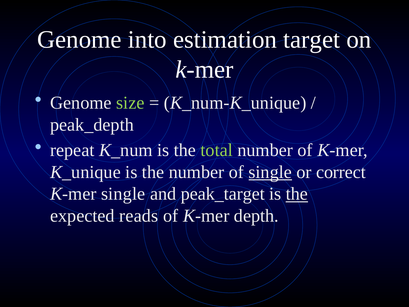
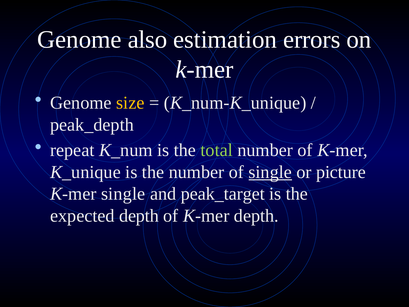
into: into -> also
target: target -> errors
size colour: light green -> yellow
correct: correct -> picture
the at (297, 194) underline: present -> none
expected reads: reads -> depth
